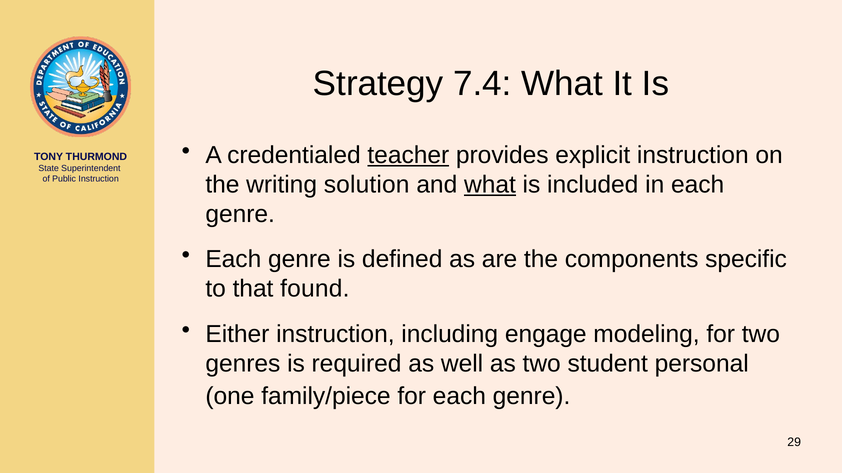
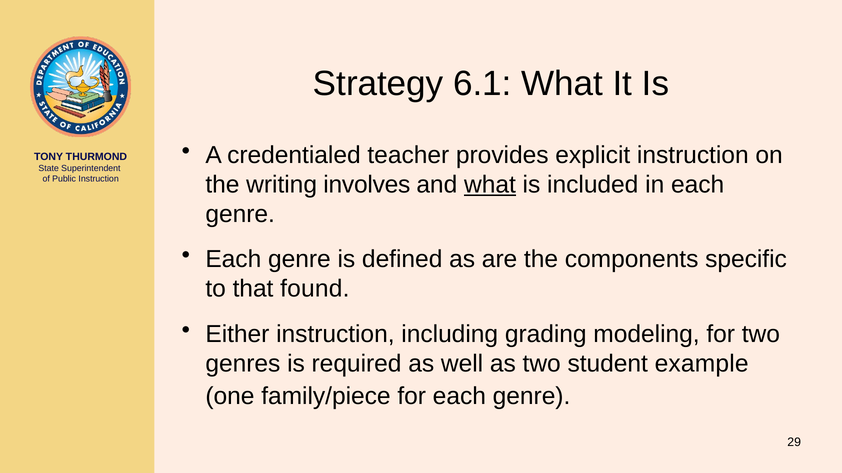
7.4: 7.4 -> 6.1
teacher underline: present -> none
solution: solution -> involves
engage: engage -> grading
personal: personal -> example
